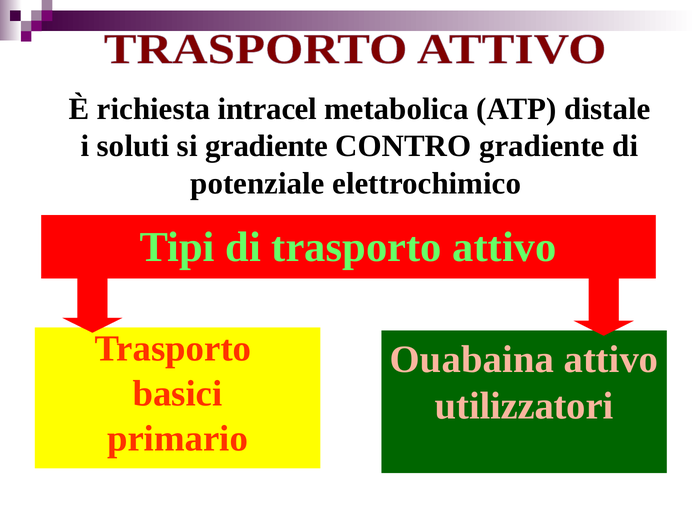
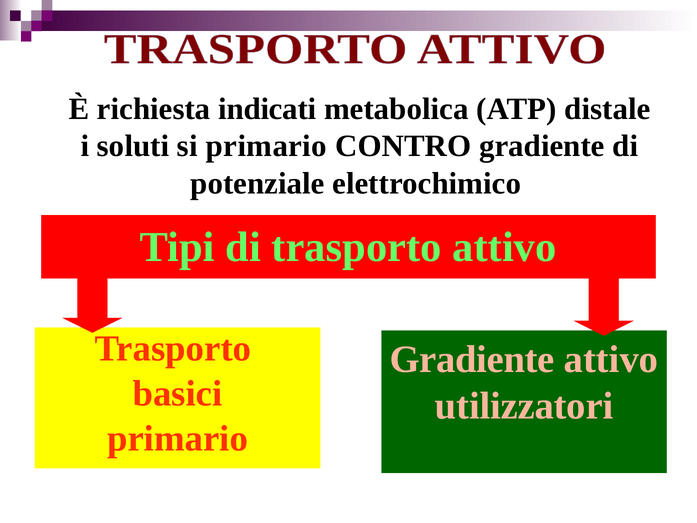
intracel: intracel -> indicati
si gradiente: gradiente -> primario
Ouabaina at (472, 360): Ouabaina -> Gradiente
